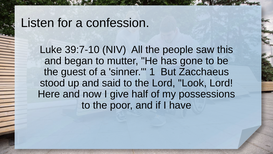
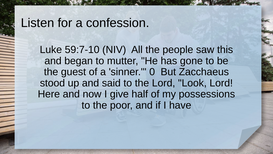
39:7-10: 39:7-10 -> 59:7-10
1: 1 -> 0
